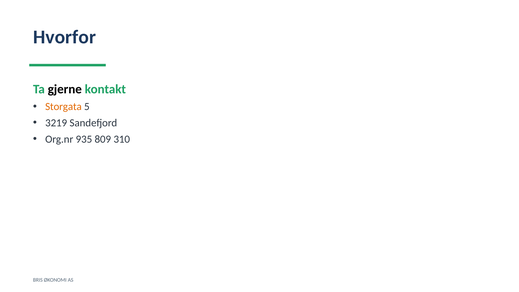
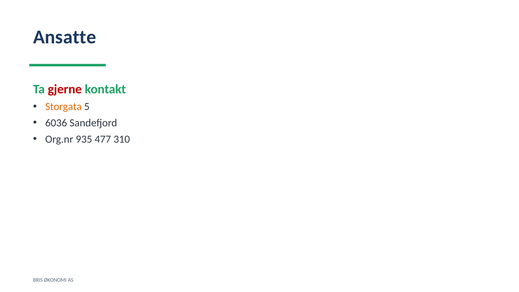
Hvorfor: Hvorfor -> Ansatte
gjerne colour: black -> red
3219: 3219 -> 6036
809: 809 -> 477
